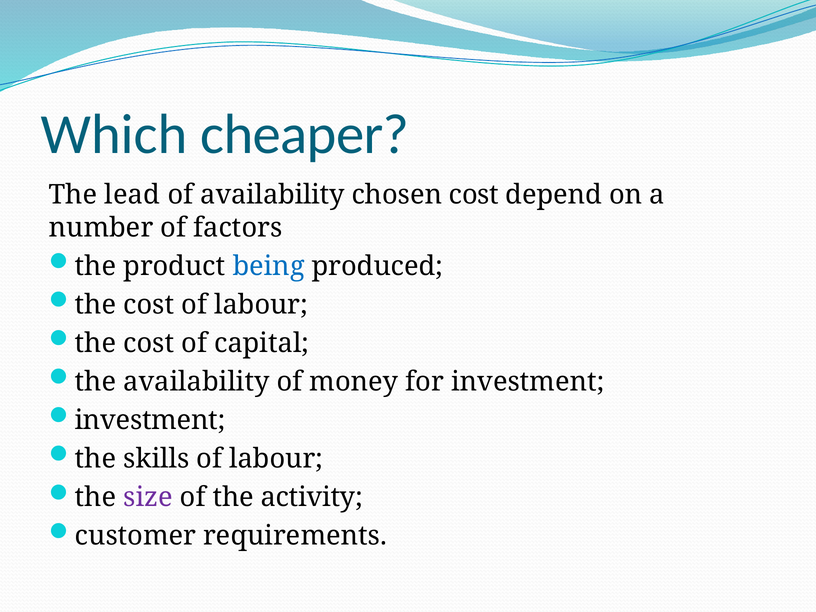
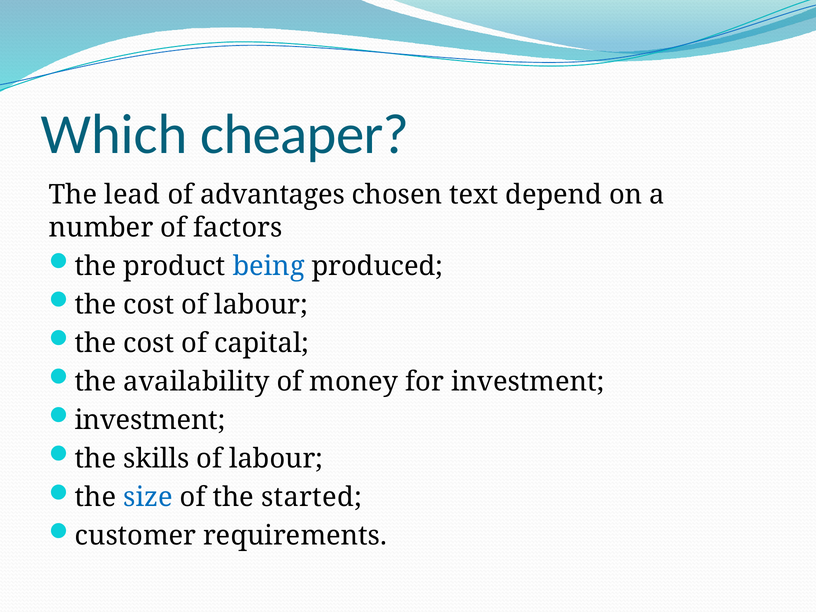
of availability: availability -> advantages
chosen cost: cost -> text
size colour: purple -> blue
activity: activity -> started
